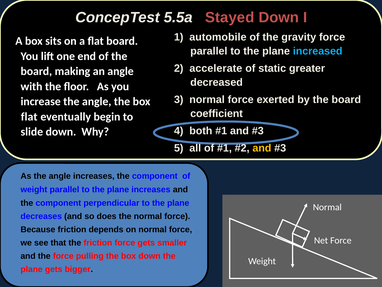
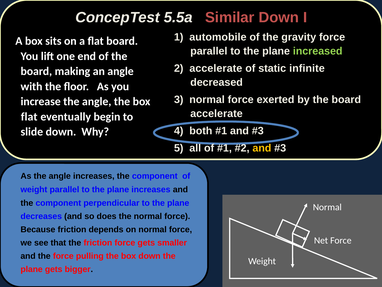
Stayed: Stayed -> Similar
increased colour: light blue -> light green
greater: greater -> infinite
coefficient at (217, 114): coefficient -> accelerate
